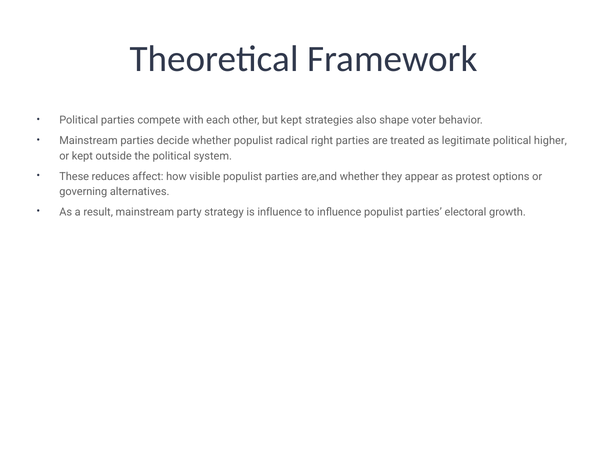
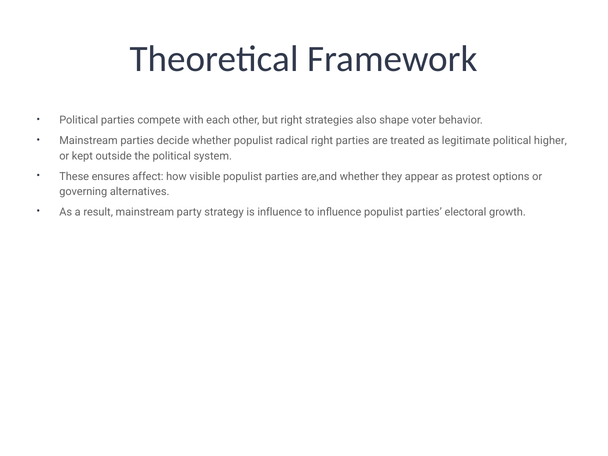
but kept: kept -> right
reduces: reduces -> ensures
